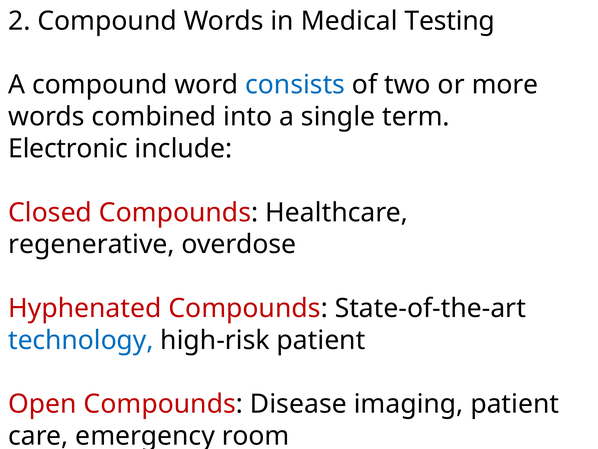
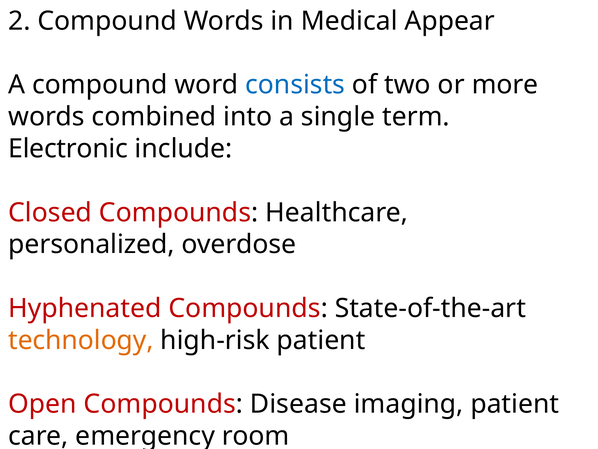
Testing: Testing -> Appear
regenerative: regenerative -> personalized
technology colour: blue -> orange
